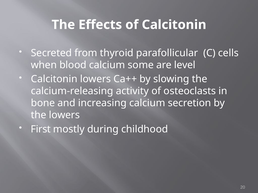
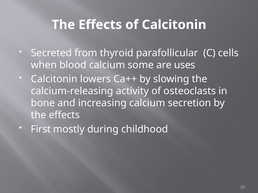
level: level -> uses
lowers at (64, 115): lowers -> effects
